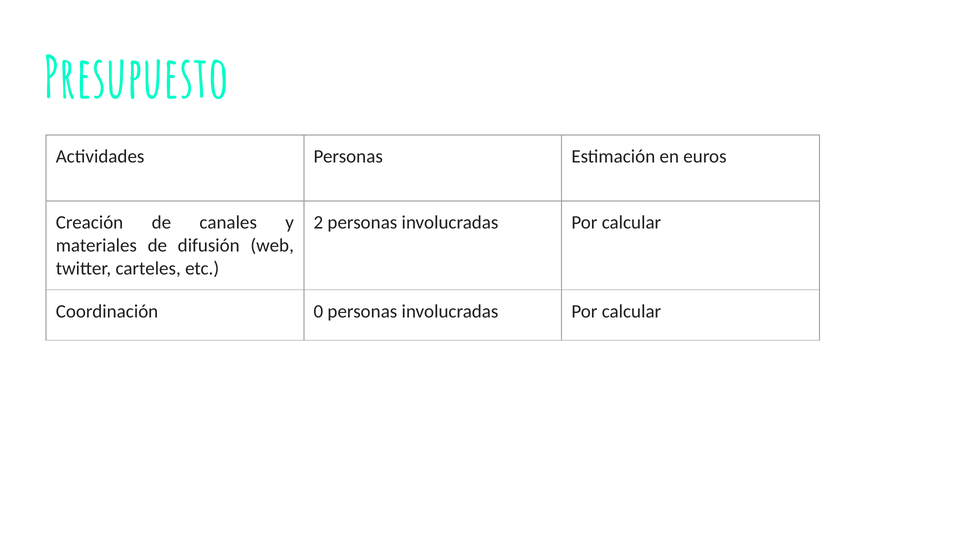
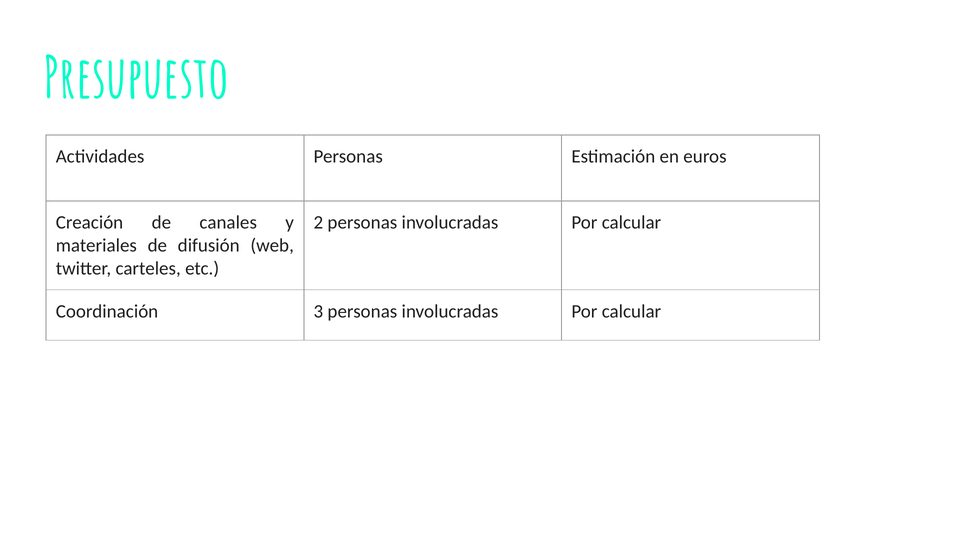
0: 0 -> 3
